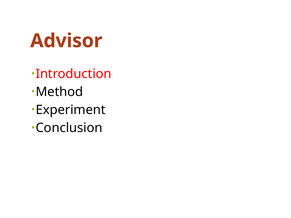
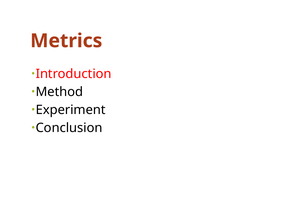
Advisor: Advisor -> Metrics
